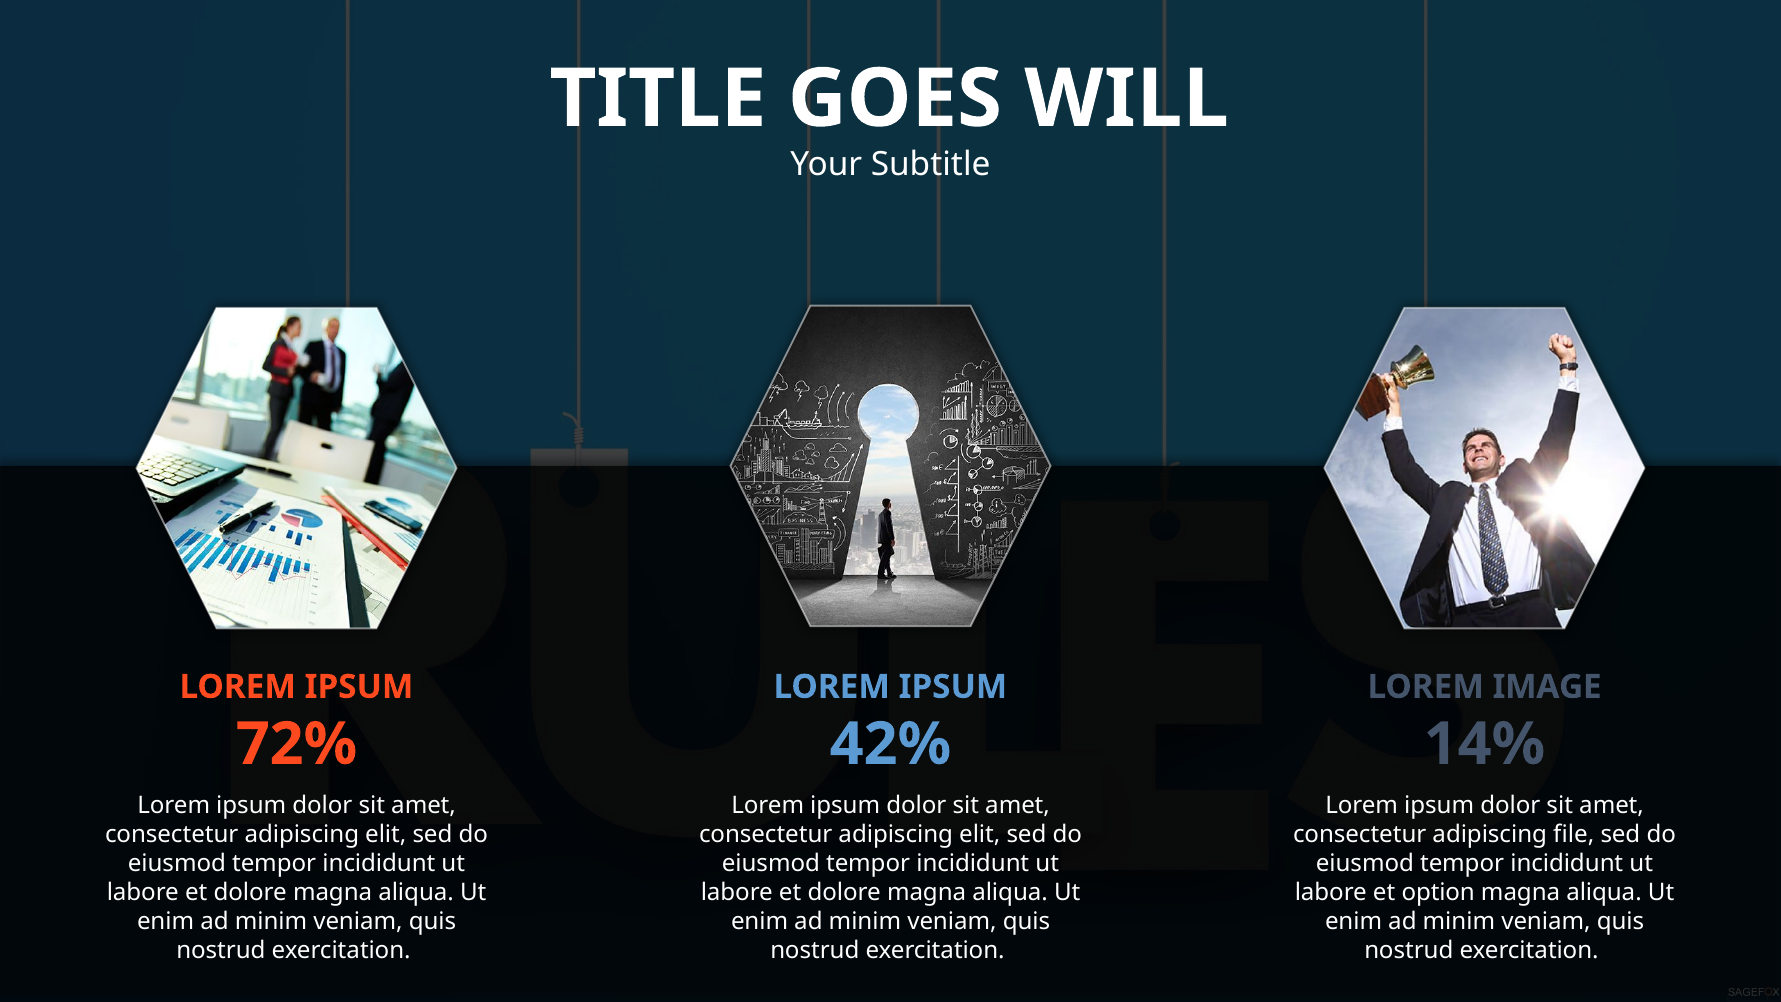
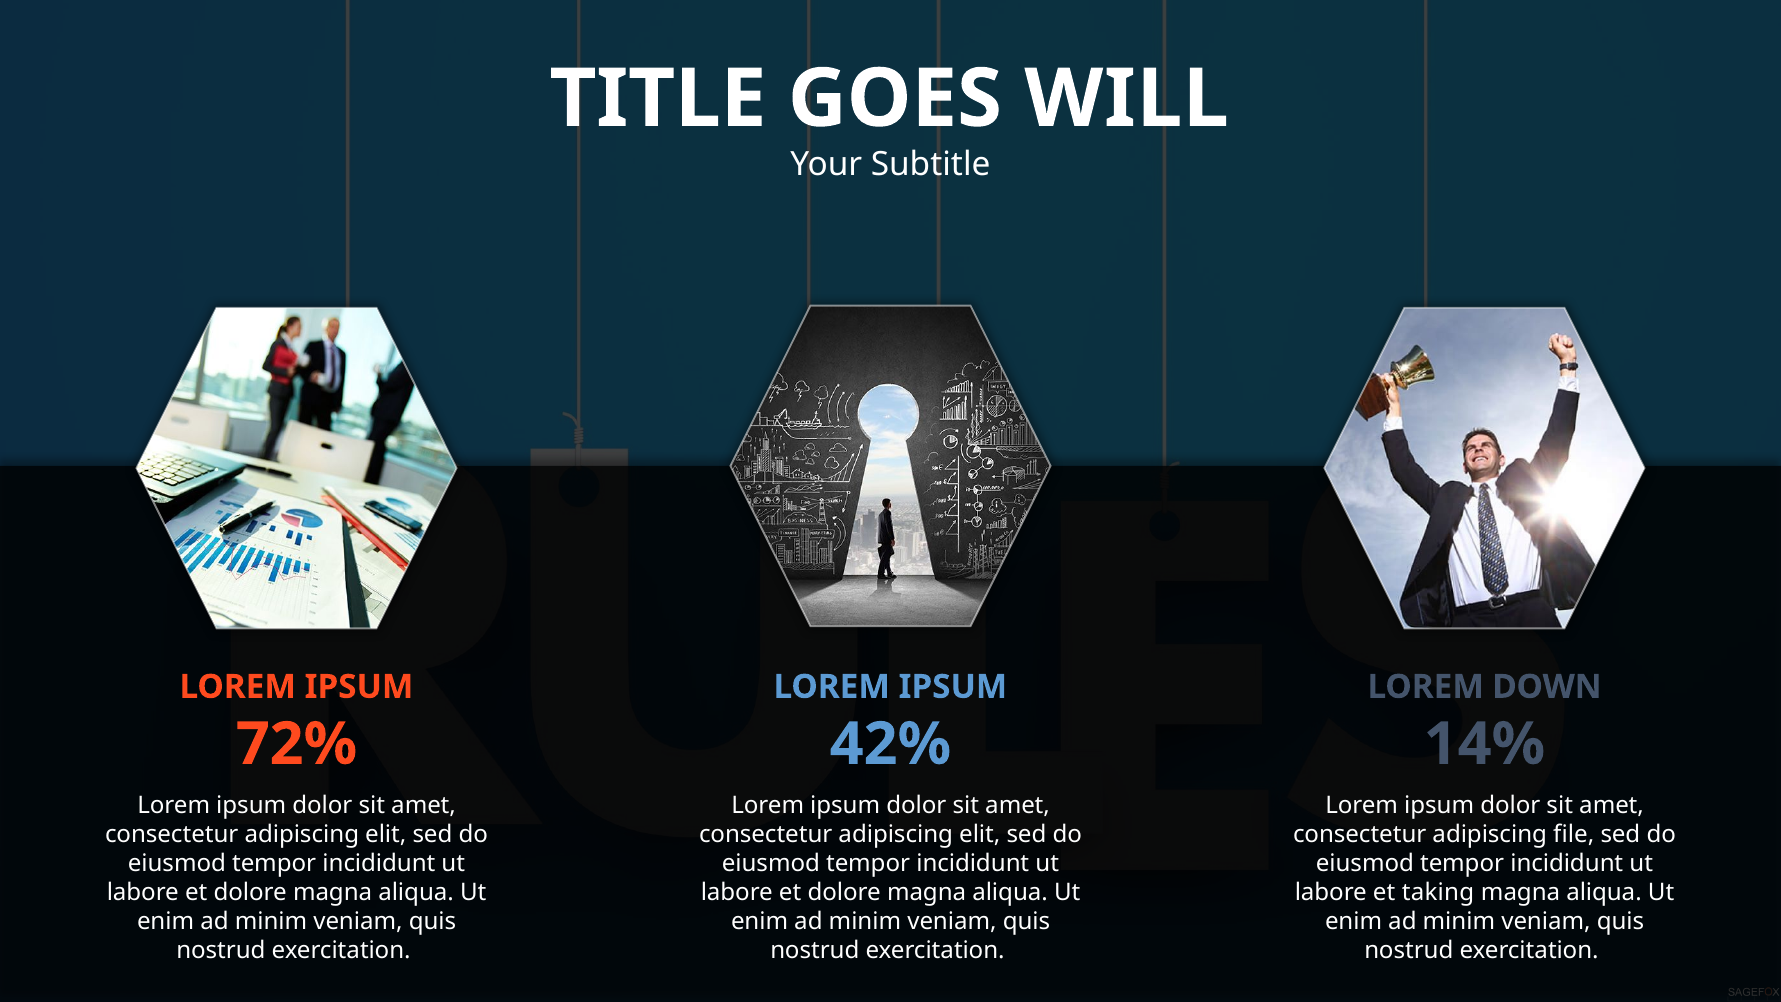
IMAGE: IMAGE -> DOWN
option: option -> taking
